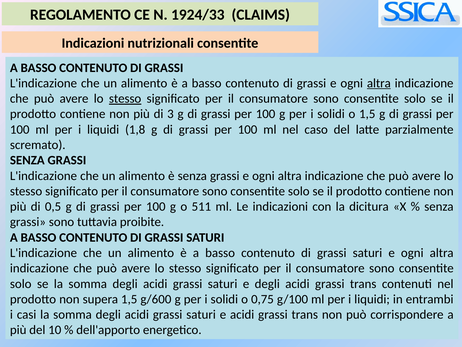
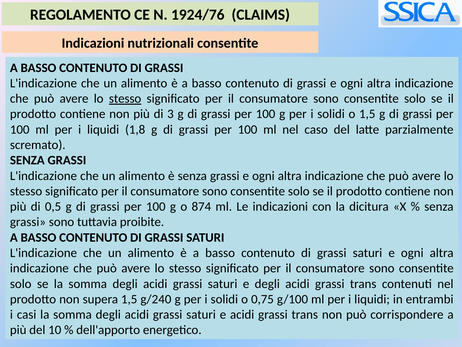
1924/33: 1924/33 -> 1924/76
altra at (379, 83) underline: present -> none
511: 511 -> 874
g/600: g/600 -> g/240
